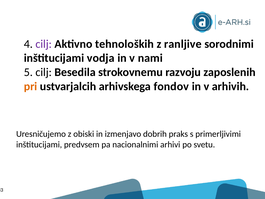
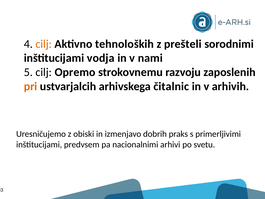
cilj at (44, 44) colour: purple -> orange
ranljive: ranljive -> prešteli
Besedila: Besedila -> Opremo
fondov: fondov -> čitalnic
